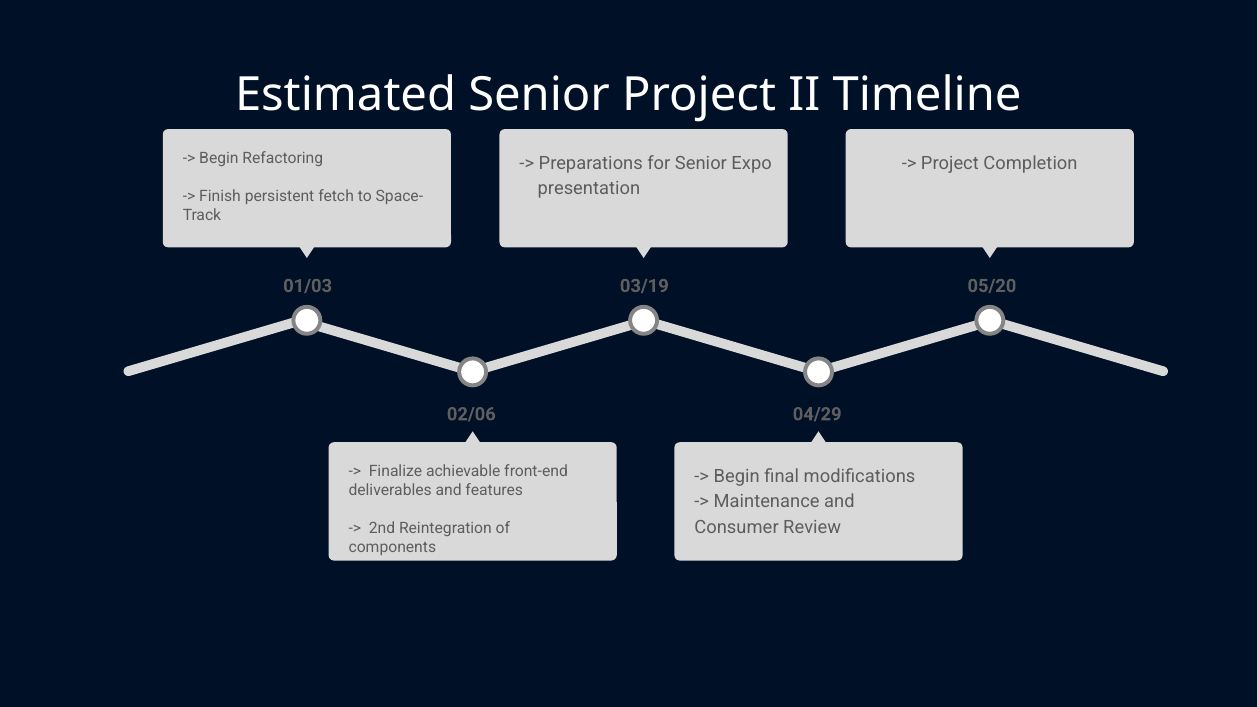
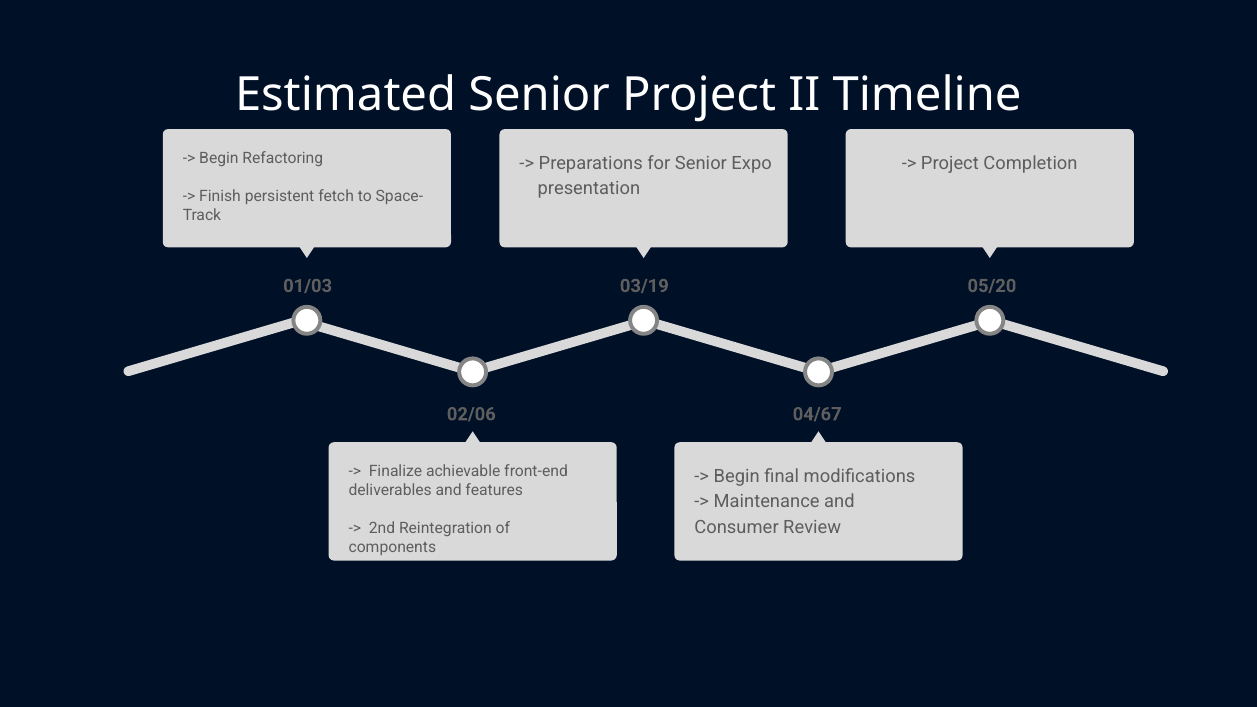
04/29: 04/29 -> 04/67
